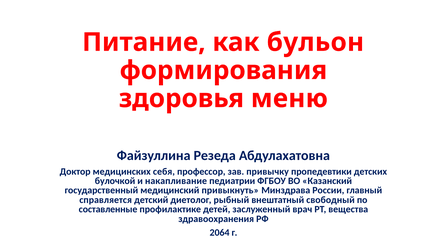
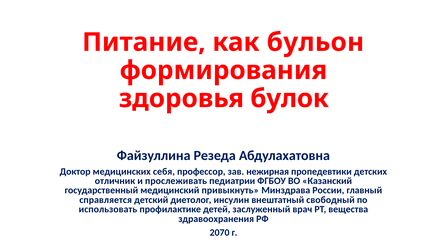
меню: меню -> булок
привычку: привычку -> нежирная
булочкой: булочкой -> отличник
накапливание: накапливание -> прослеживать
рыбный: рыбный -> инсулин
составленные: составленные -> использовать
2064: 2064 -> 2070
